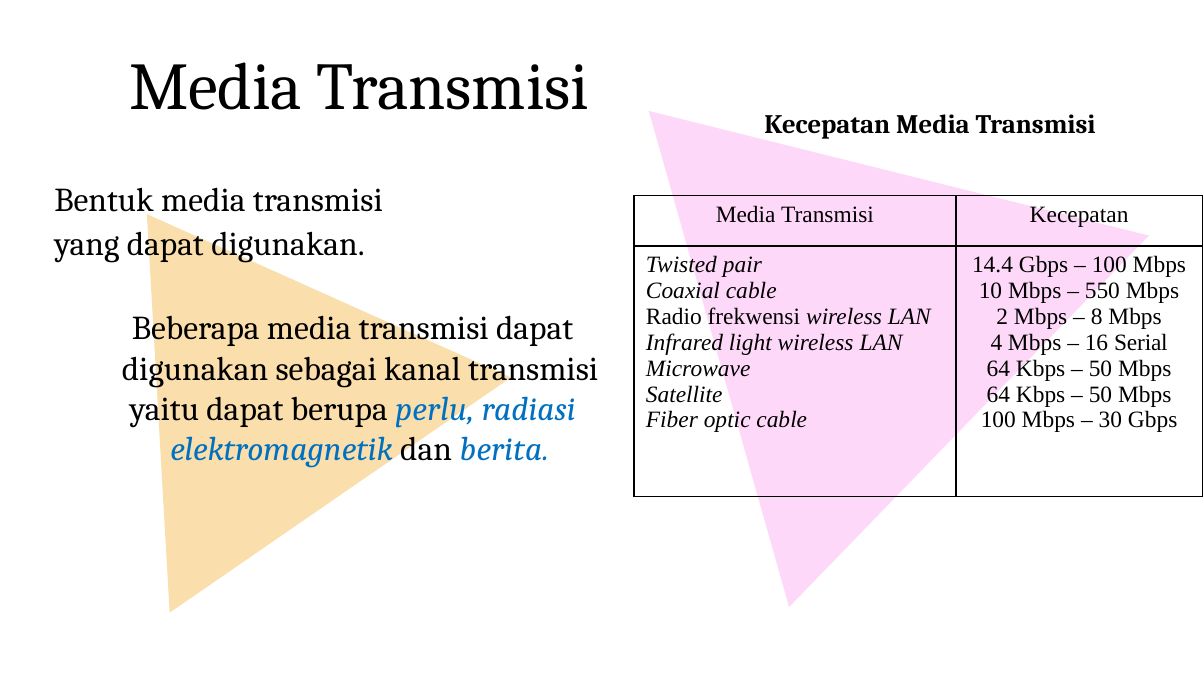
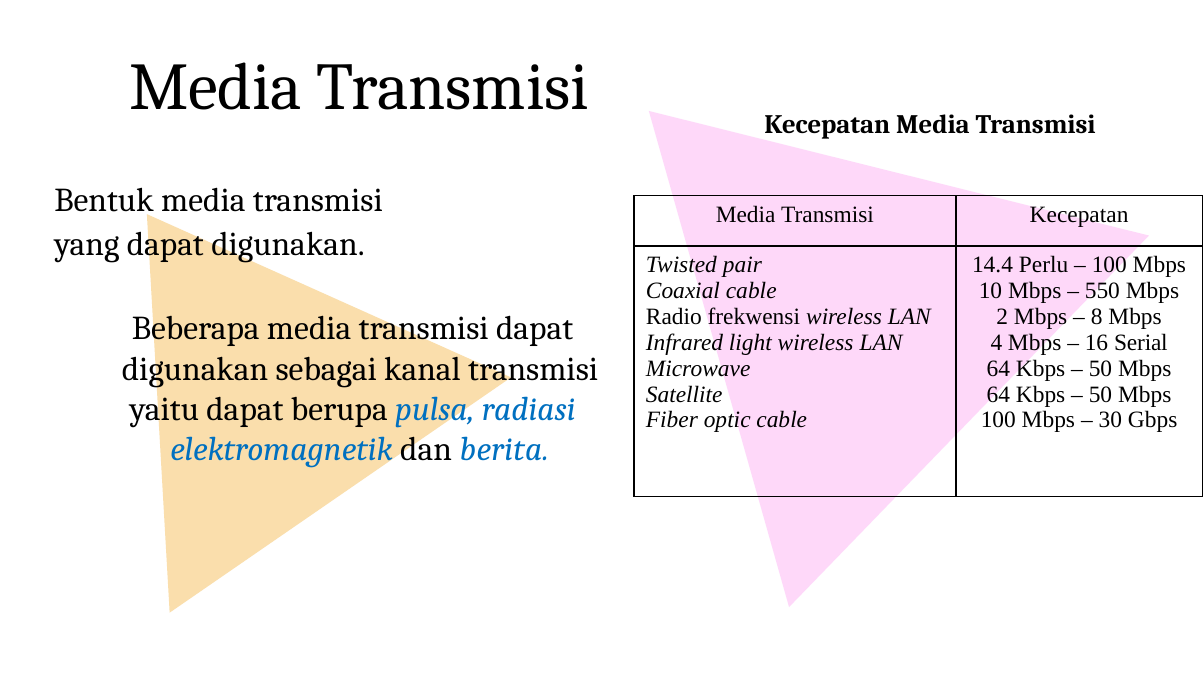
14.4 Gbps: Gbps -> Perlu
perlu: perlu -> pulsa
